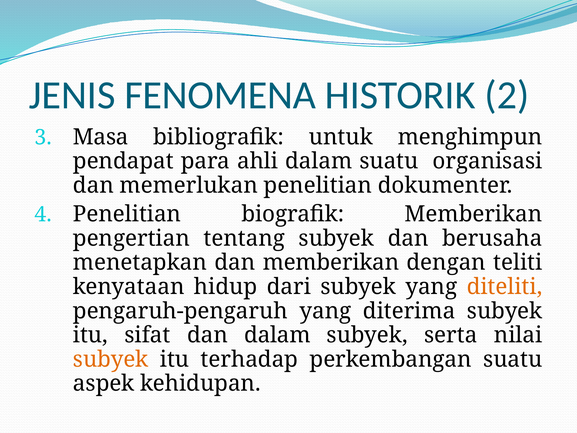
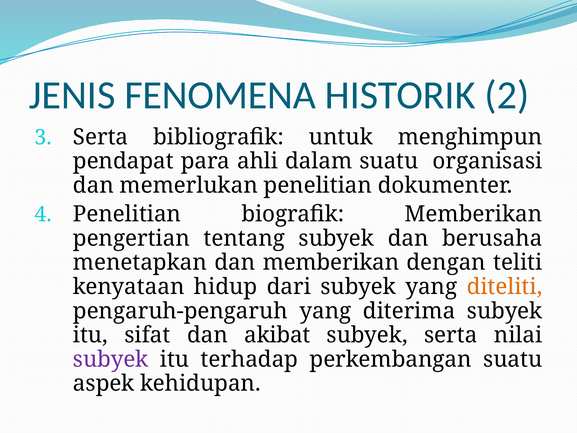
Masa at (101, 137): Masa -> Serta
dan dalam: dalam -> akibat
subyek at (111, 359) colour: orange -> purple
